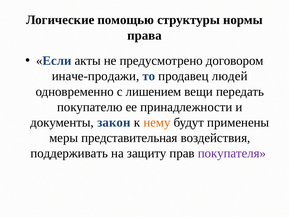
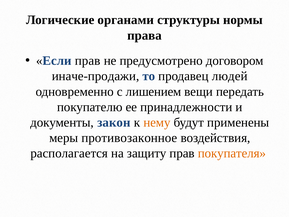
помощью: помощью -> органами
Если акты: акты -> прав
представительная: представительная -> противозаконное
поддерживать: поддерживать -> располагается
покупателя colour: purple -> orange
